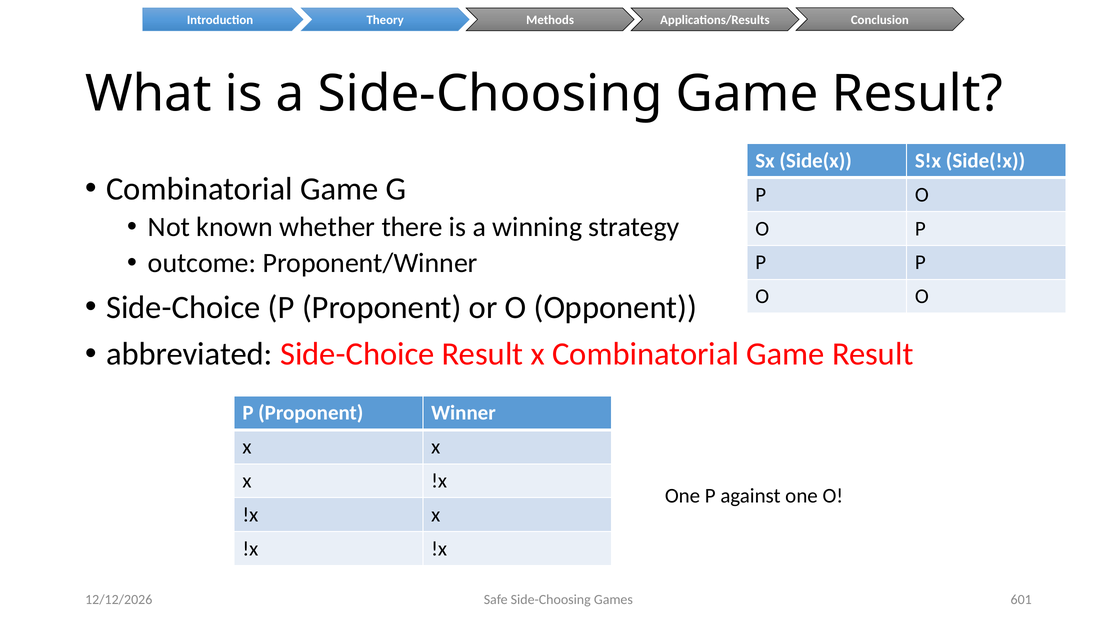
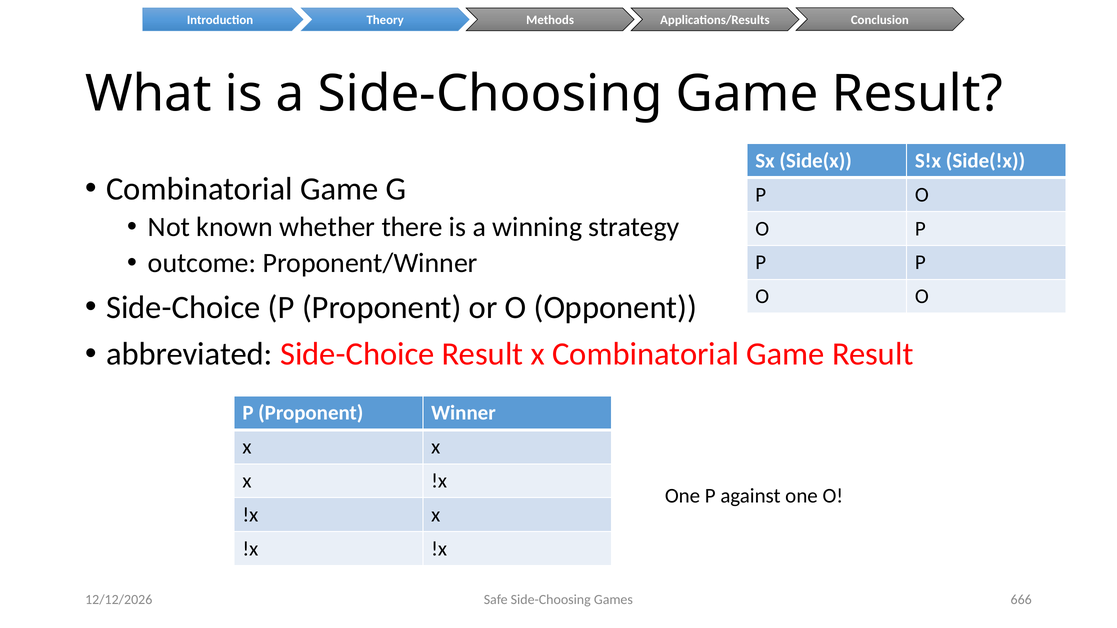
601: 601 -> 666
